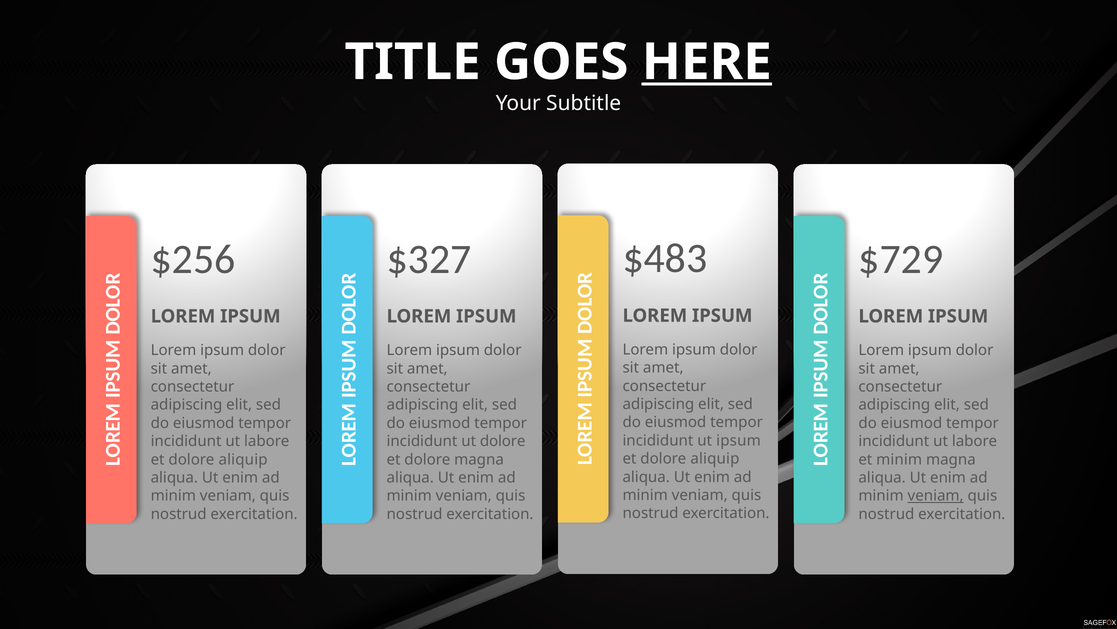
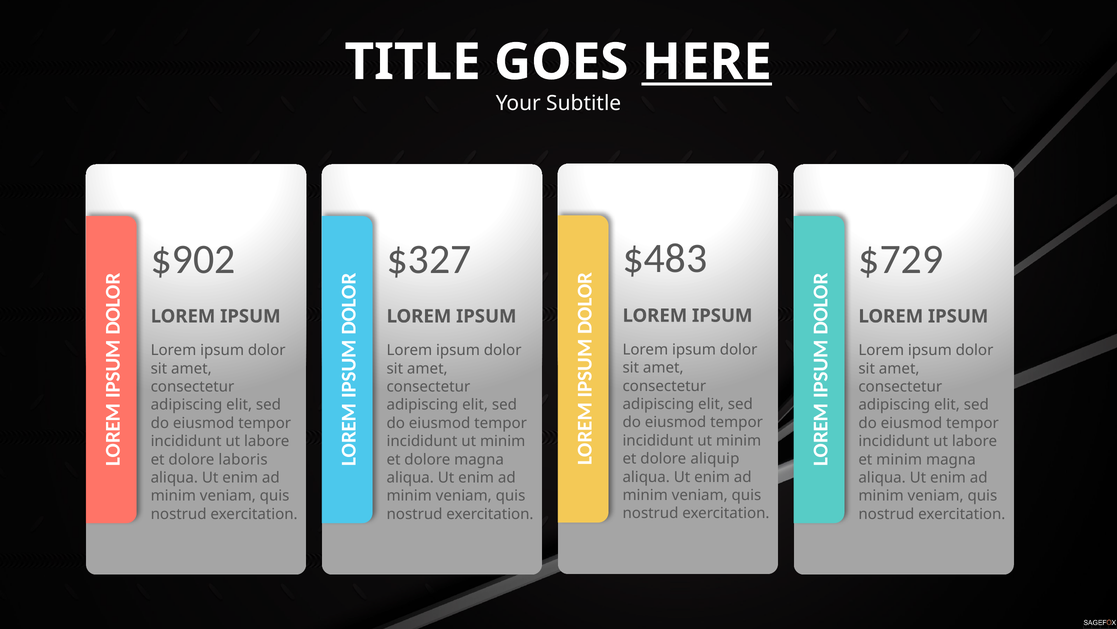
$256: $256 -> $902
ipsum at (739, 440): ipsum -> minim
dolore at (503, 441): dolore -> minim
aliquip at (243, 459): aliquip -> laboris
veniam at (936, 495) underline: present -> none
